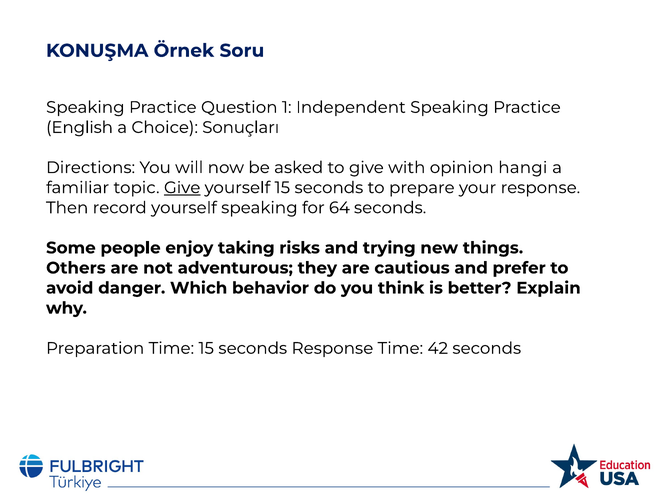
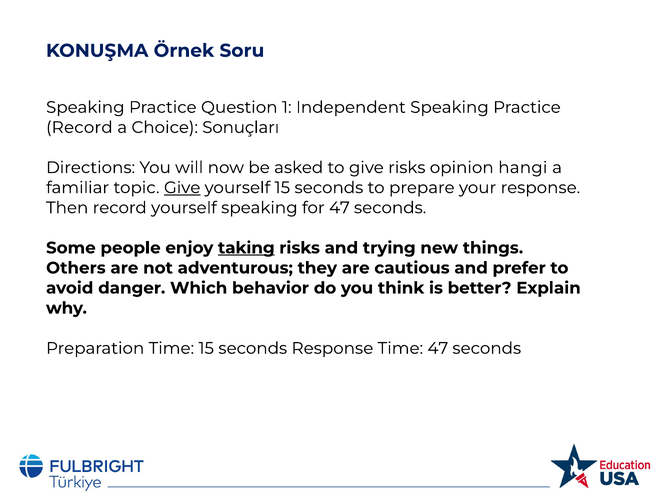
English at (80, 127): English -> Record
give with: with -> risks
for 64: 64 -> 47
taking underline: none -> present
Time 42: 42 -> 47
